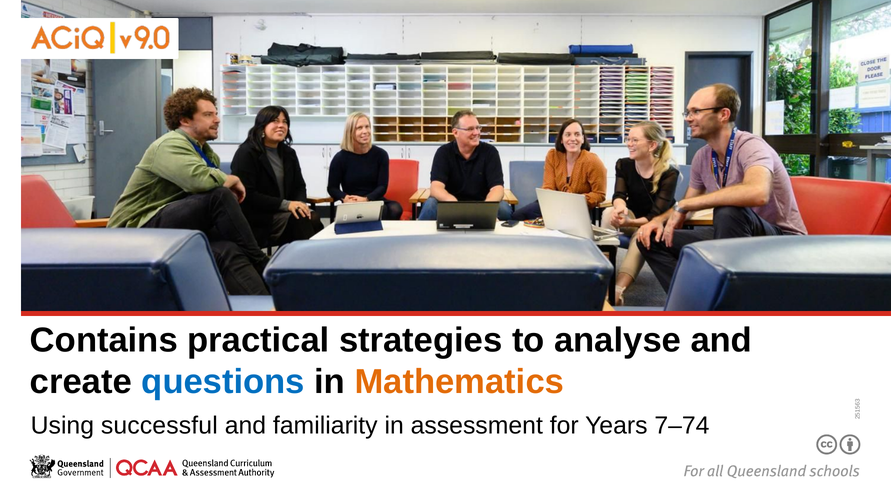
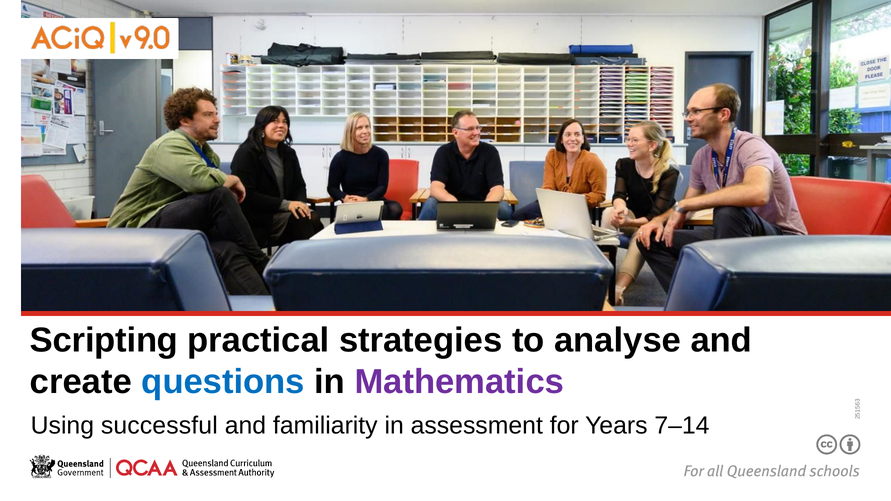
Contains: Contains -> Scripting
Mathematics colour: orange -> purple
7–74: 7–74 -> 7–14
